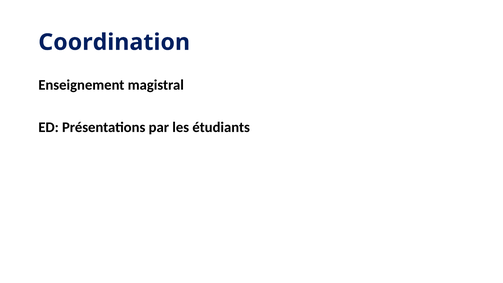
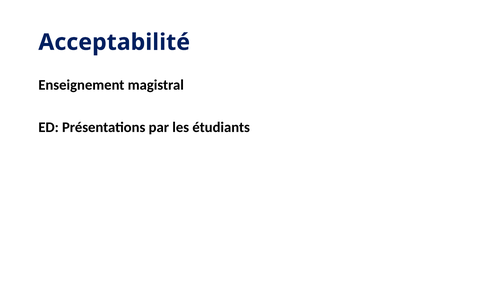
Coordination: Coordination -> Acceptabilité
